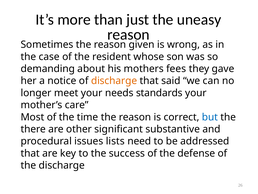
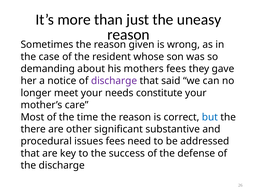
discharge at (114, 81) colour: orange -> purple
standards: standards -> constitute
issues lists: lists -> fees
